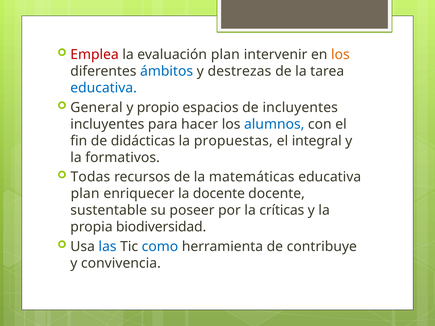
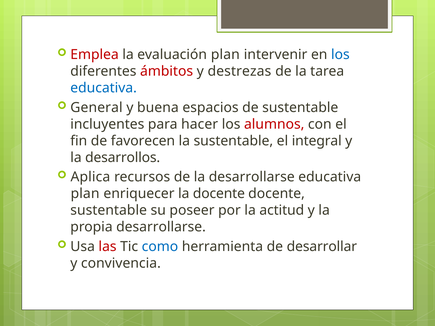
los at (340, 55) colour: orange -> blue
ámbitos colour: blue -> red
propio: propio -> buena
de incluyentes: incluyentes -> sustentable
alumnos colour: blue -> red
didácticas: didácticas -> favorecen
la propuestas: propuestas -> sustentable
formativos: formativos -> desarrollos
Todas: Todas -> Aplica
la matemáticas: matemáticas -> desarrollarse
críticas: críticas -> actitud
propia biodiversidad: biodiversidad -> desarrollarse
las colour: blue -> red
contribuye: contribuye -> desarrollar
